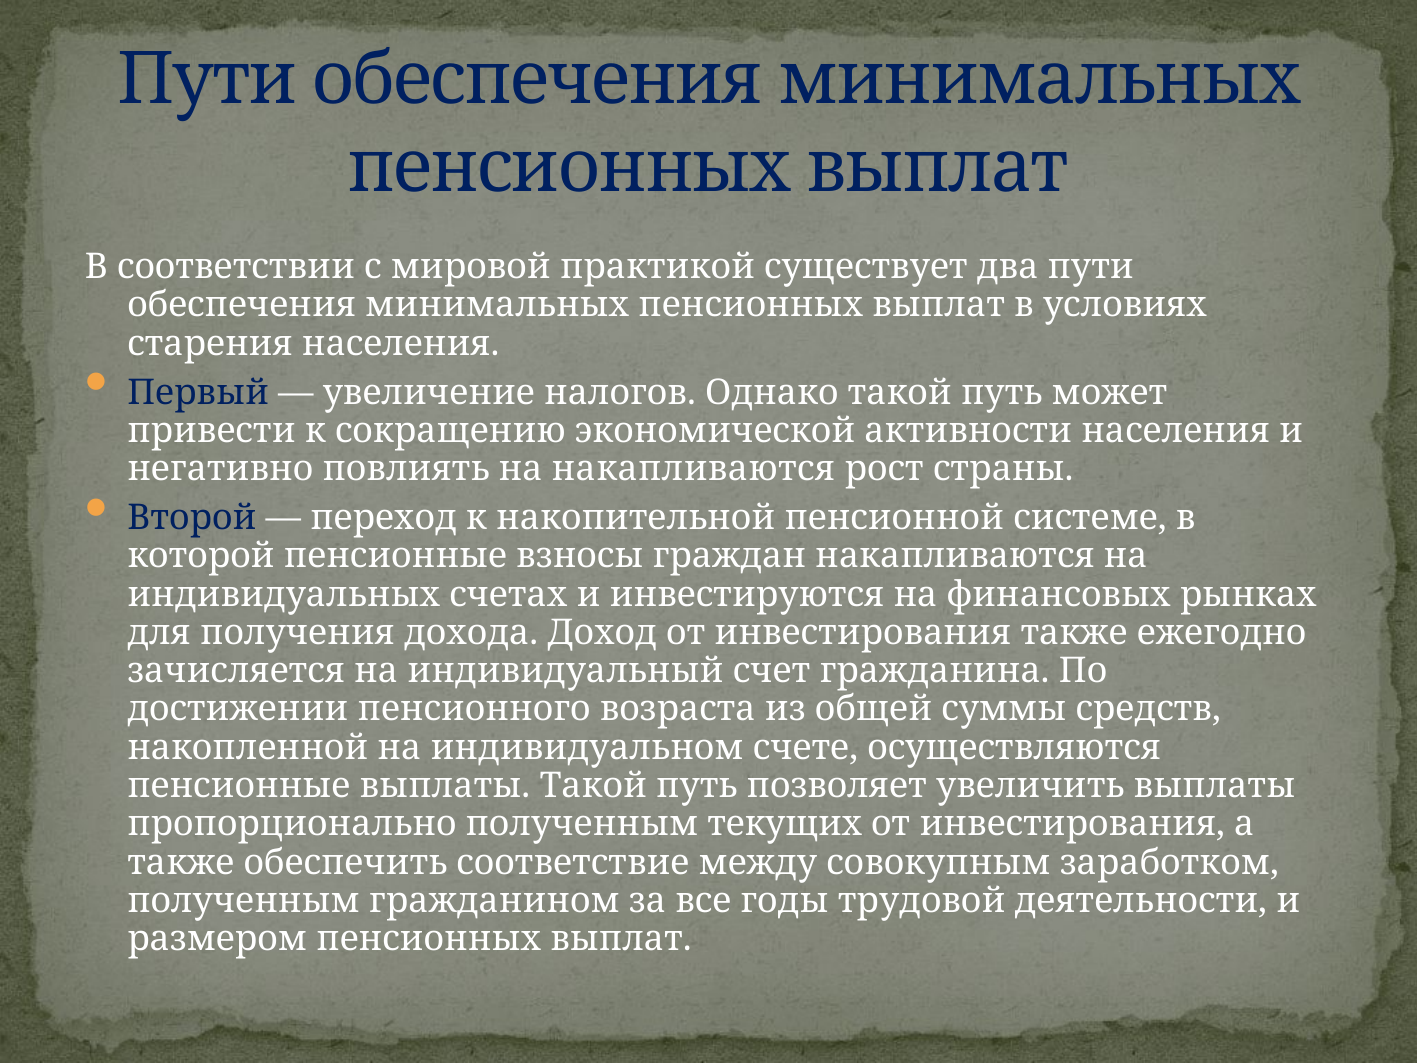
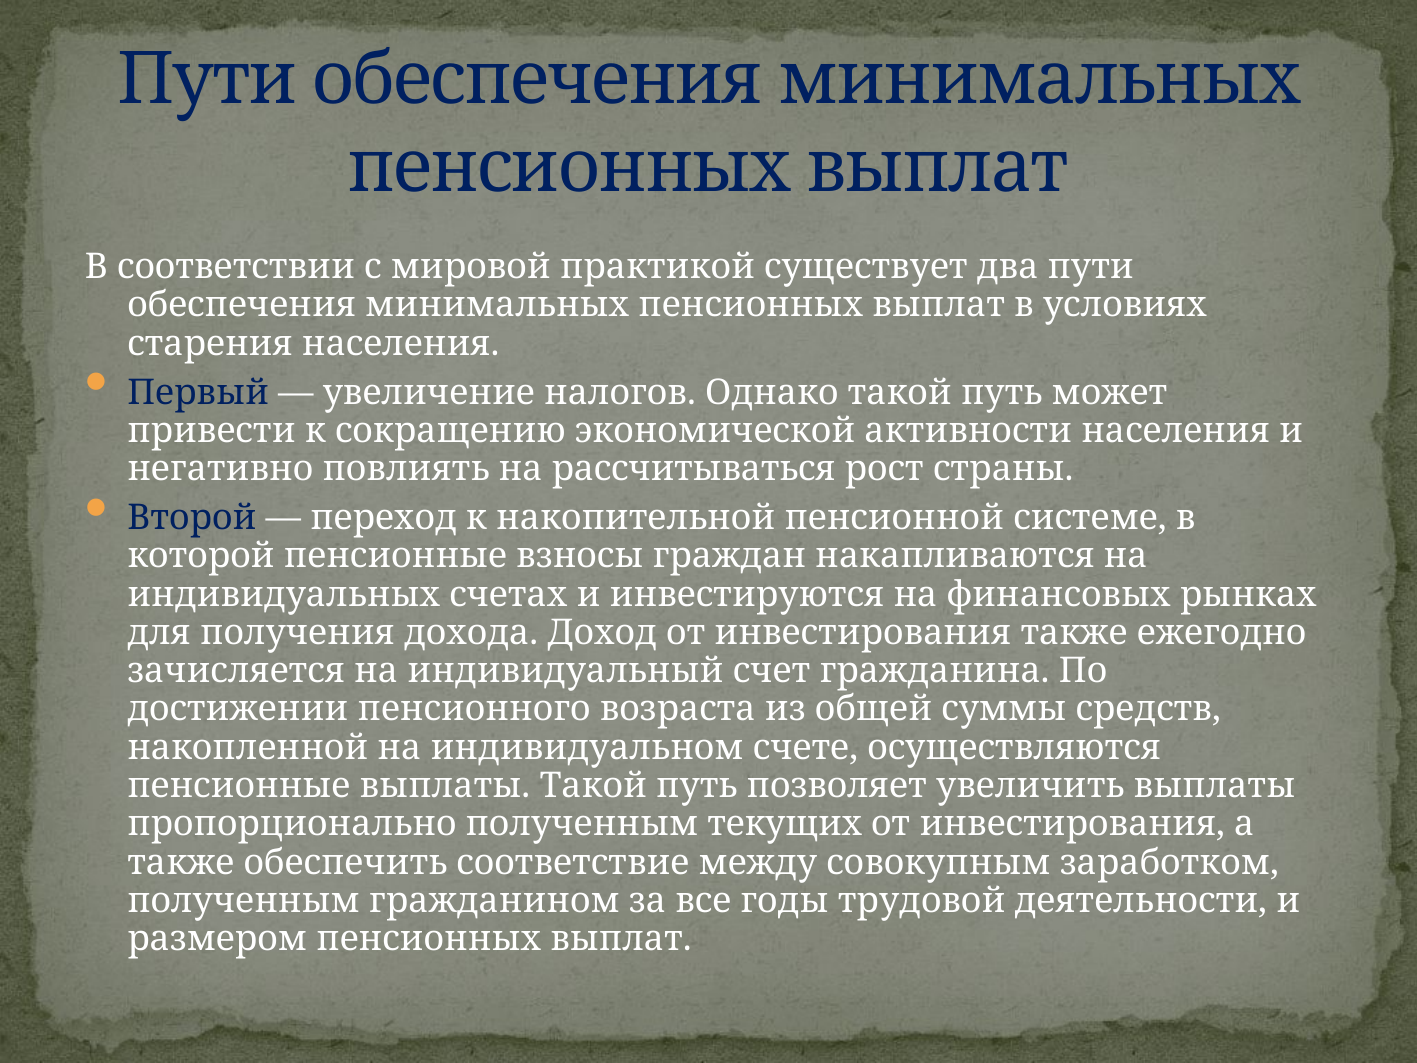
на накапливаются: накапливаются -> рассчитываться
